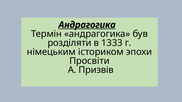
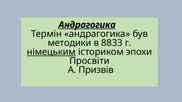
розділяти: розділяти -> методики
1333: 1333 -> 8833
німецьким underline: none -> present
